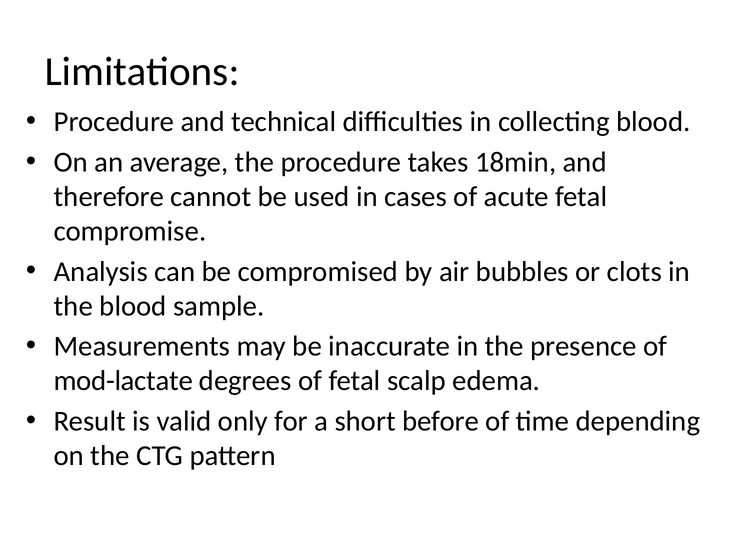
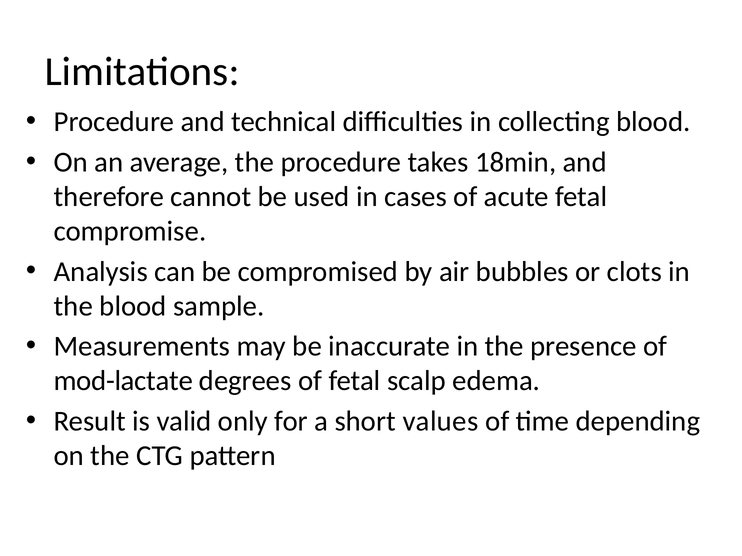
before: before -> values
